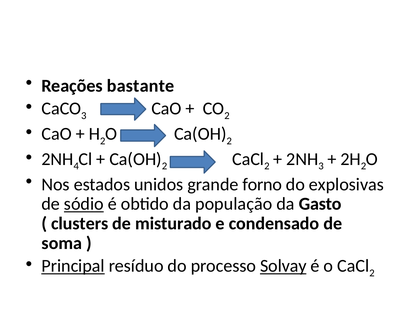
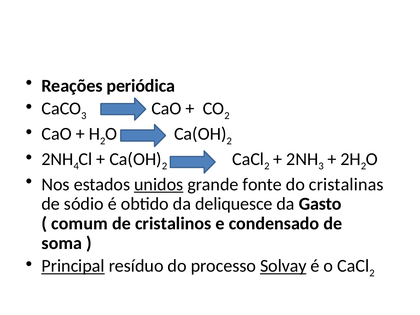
bastante: bastante -> periódica
unidos underline: none -> present
forno: forno -> fonte
explosivas: explosivas -> cristalinas
sódio underline: present -> none
população: população -> deliquesce
clusters: clusters -> comum
misturado: misturado -> cristalinos
